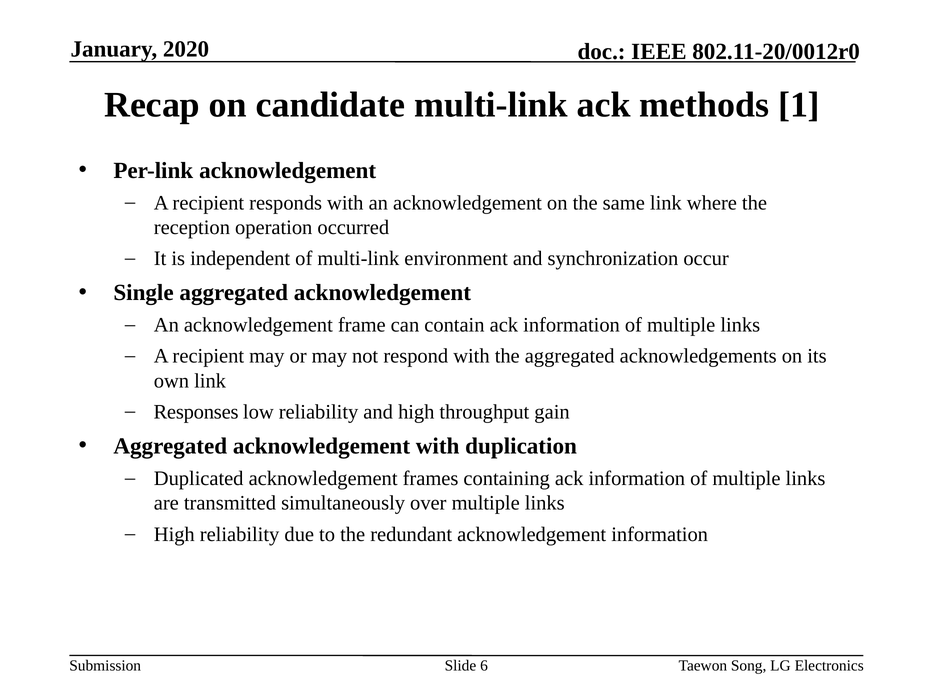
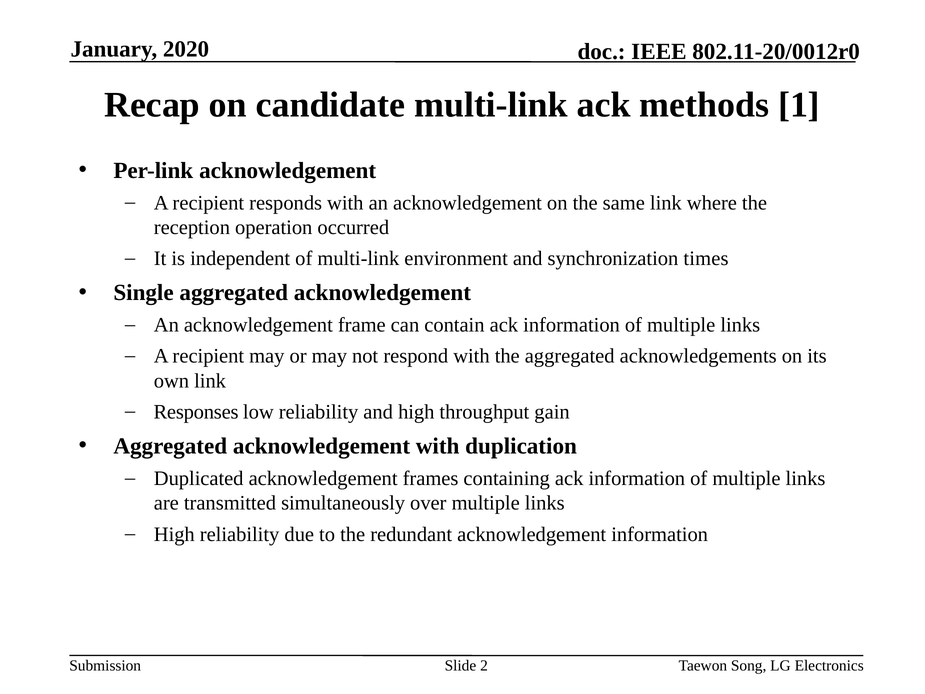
occur: occur -> times
6: 6 -> 2
